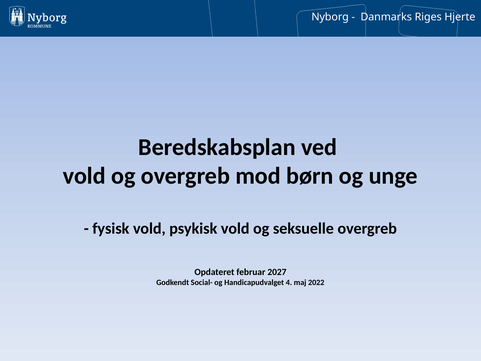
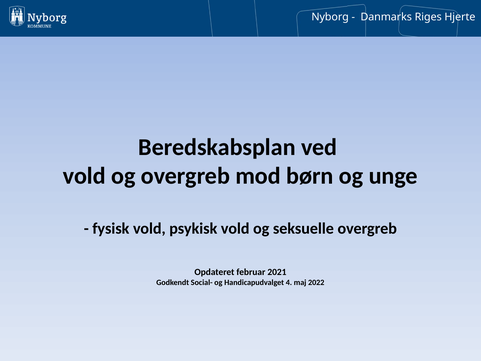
2027: 2027 -> 2021
